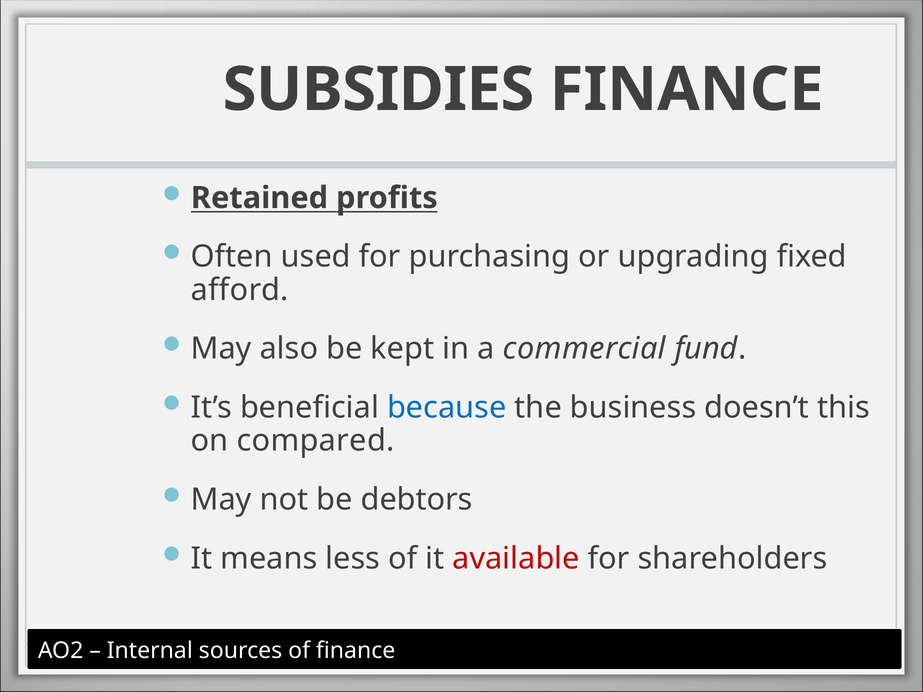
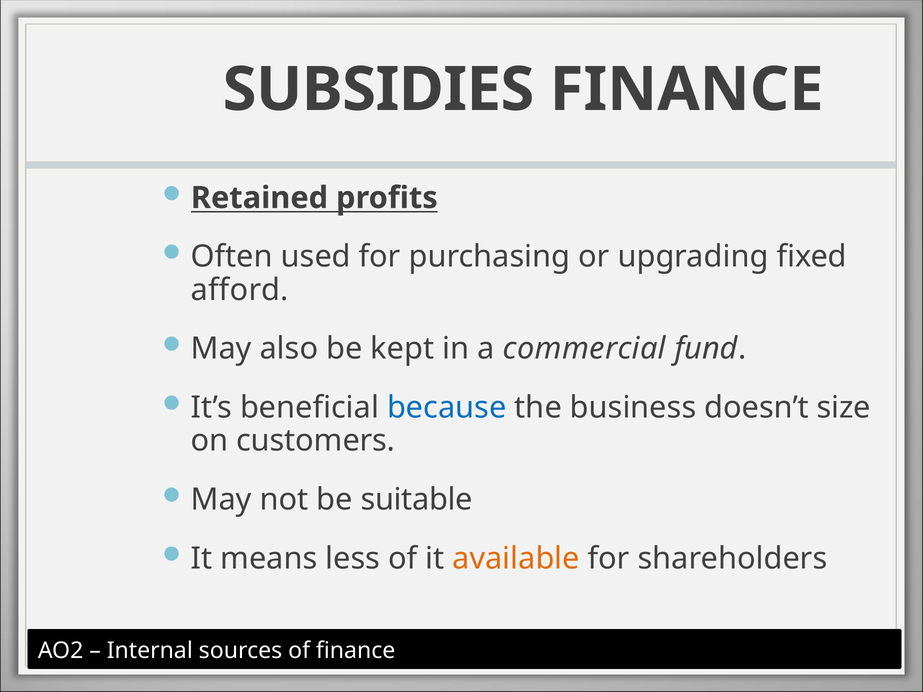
this: this -> size
compared: compared -> customers
debtors: debtors -> suitable
available colour: red -> orange
